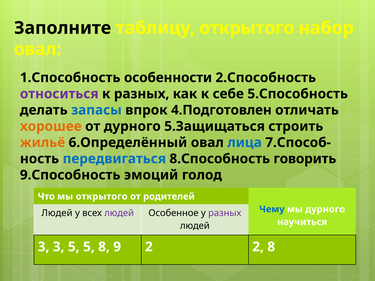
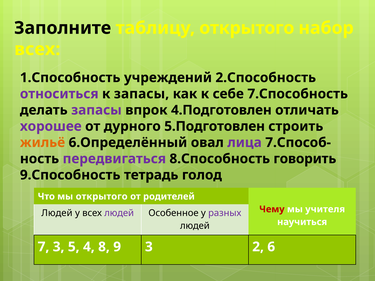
овал at (38, 49): овал -> всех
особенности: особенности -> учреждений
к разных: разных -> запасы
5.Способность: 5.Способность -> 7.Способность
запасы at (96, 110) colour: blue -> purple
хорошее colour: orange -> purple
5.Защищаться: 5.Защищаться -> 5.Подготовлен
лица colour: blue -> purple
передвигаться colour: blue -> purple
эмоций: эмоций -> тетрадь
Чему colour: blue -> red
мы дурного: дурного -> учителя
3 at (43, 247): 3 -> 7
5 5: 5 -> 4
9 2: 2 -> 3
2 8: 8 -> 6
